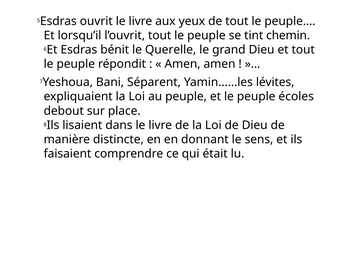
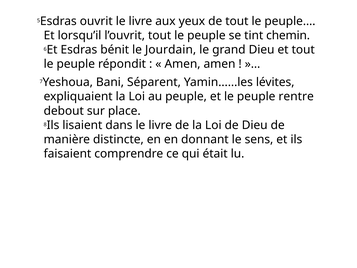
Querelle: Querelle -> Jourdain
écoles: écoles -> rentre
